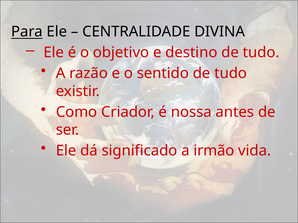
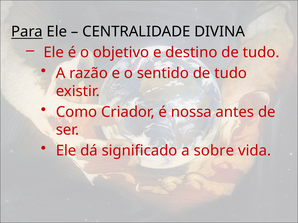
irmão: irmão -> sobre
